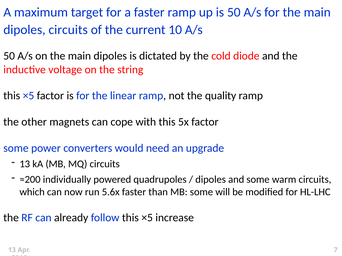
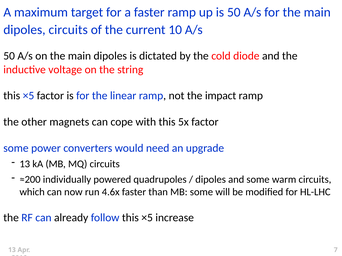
quality: quality -> impact
5.6x: 5.6x -> 4.6x
